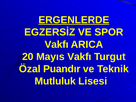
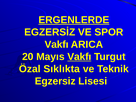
Vakfı at (79, 57) underline: none -> present
Puandır: Puandır -> Sıklıkta
Mutluluk: Mutluluk -> Egzersiz
